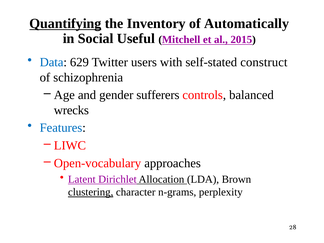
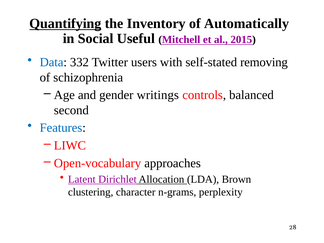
629: 629 -> 332
construct: construct -> removing
sufferers: sufferers -> writings
wrecks: wrecks -> second
clustering underline: present -> none
